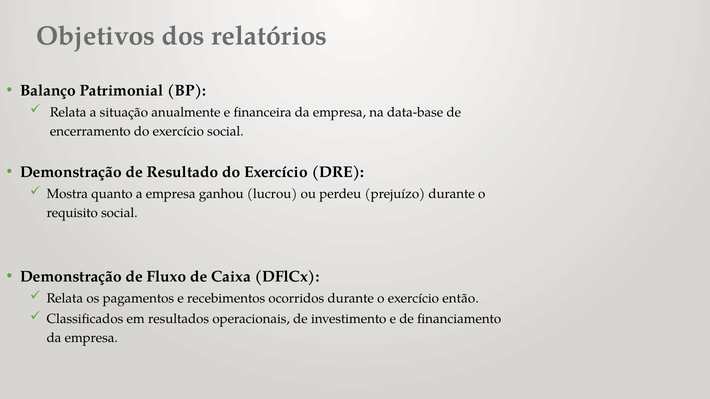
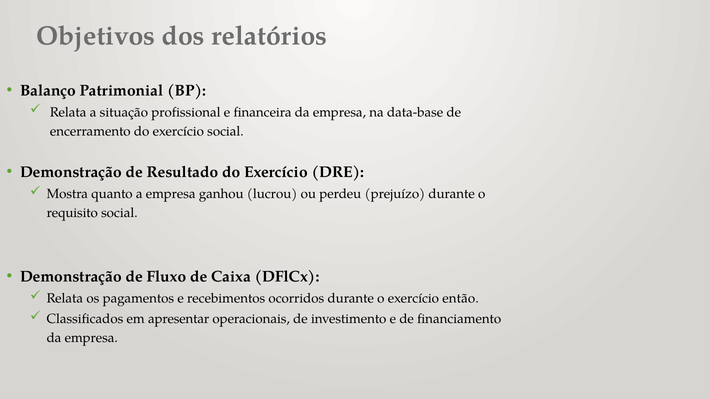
anualmente: anualmente -> profissional
resultados: resultados -> apresentar
